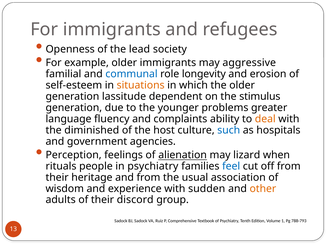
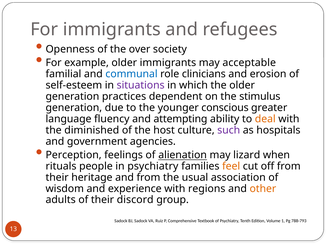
lead: lead -> over
aggressive: aggressive -> acceptable
longevity: longevity -> clinicians
situations colour: orange -> purple
lassitude: lassitude -> practices
problems: problems -> conscious
complaints: complaints -> attempting
such colour: blue -> purple
feel colour: blue -> orange
sudden: sudden -> regions
